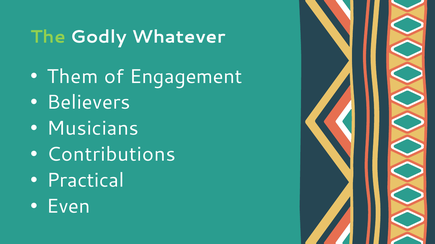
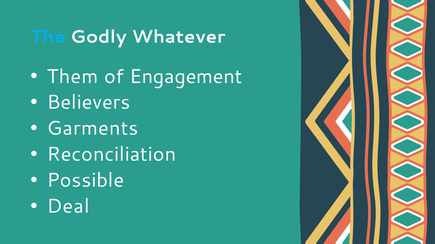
The colour: light green -> light blue
Musicians: Musicians -> Garments
Contributions: Contributions -> Reconciliation
Practical: Practical -> Possible
Even: Even -> Deal
